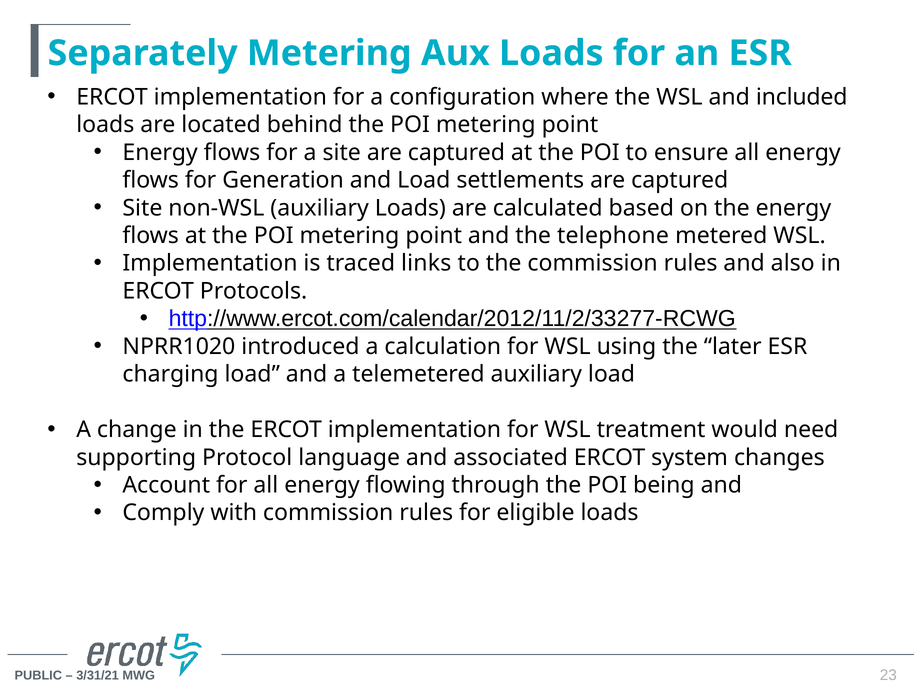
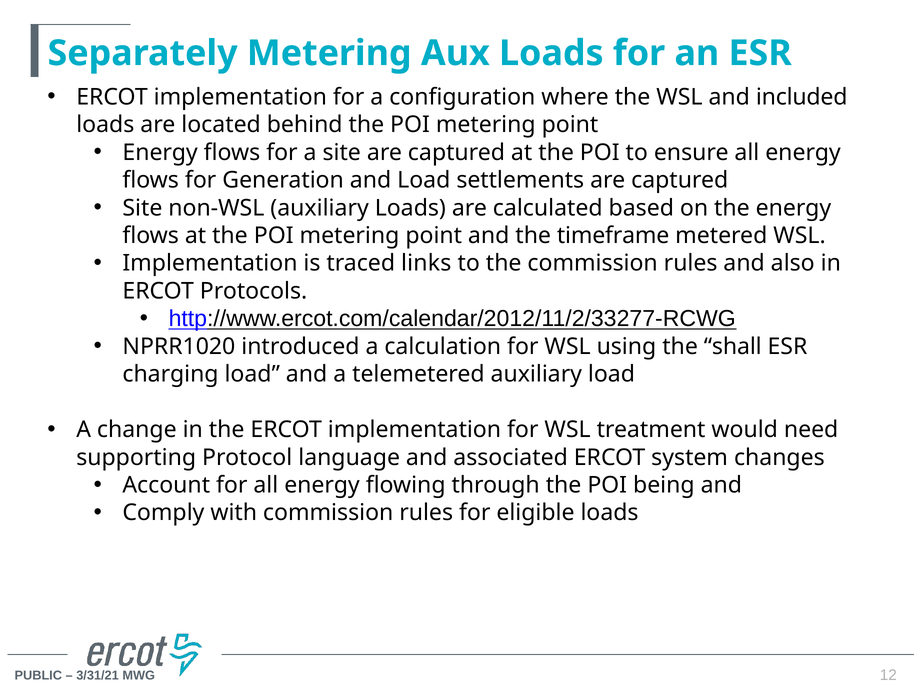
telephone: telephone -> timeframe
later: later -> shall
23: 23 -> 12
